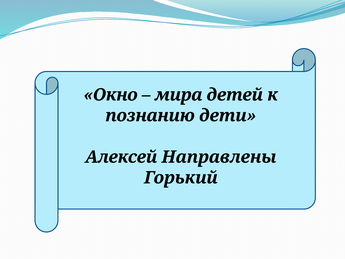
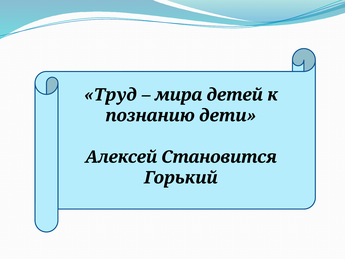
Окно: Окно -> Труд
Направлены: Направлены -> Становится
